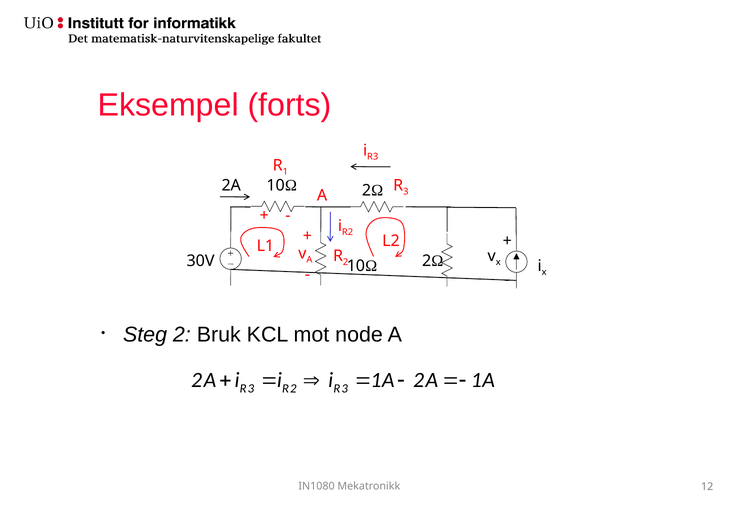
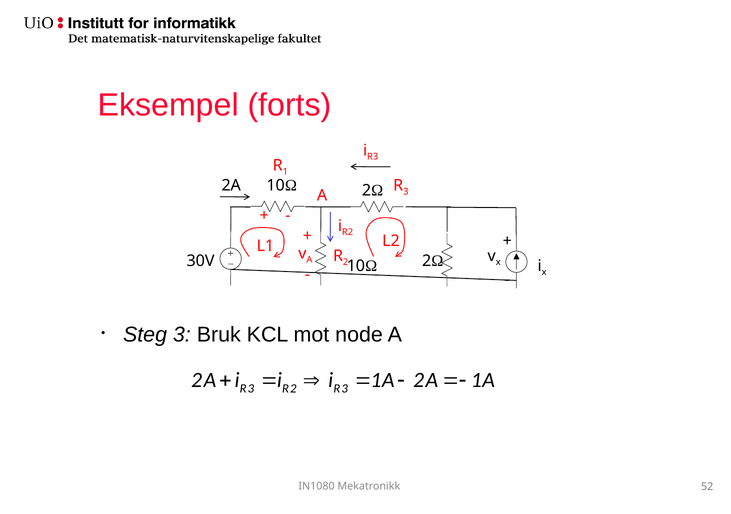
Steg 2: 2 -> 3
12: 12 -> 52
